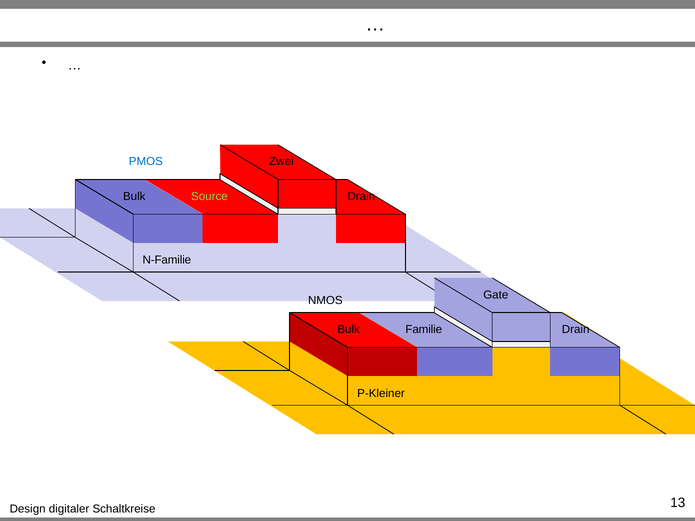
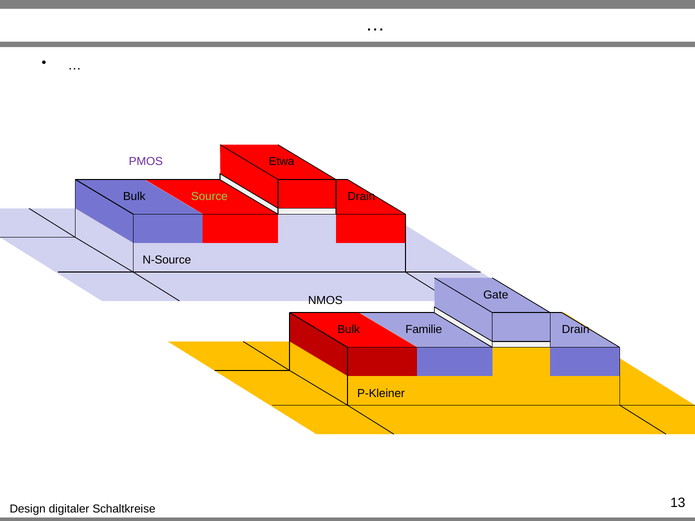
PMOS colour: blue -> purple
Zwei: Zwei -> Etwa
N-Familie: N-Familie -> N-Source
